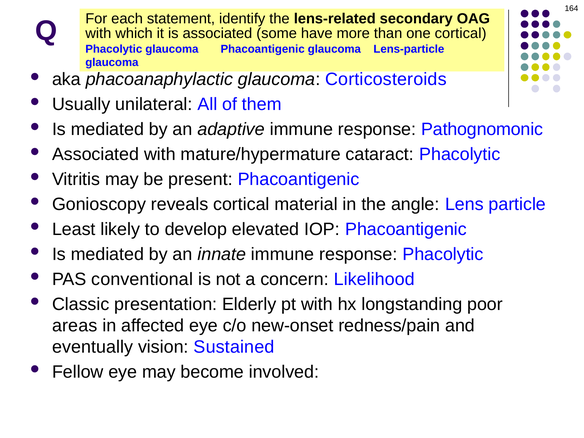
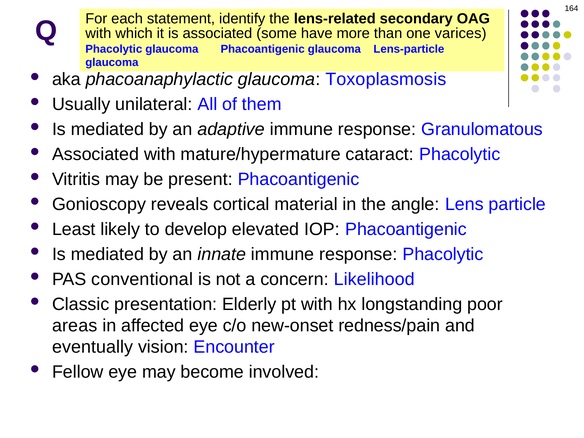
one cortical: cortical -> varices
Corticosteroids: Corticosteroids -> Toxoplasmosis
Pathognomonic: Pathognomonic -> Granulomatous
Sustained: Sustained -> Encounter
